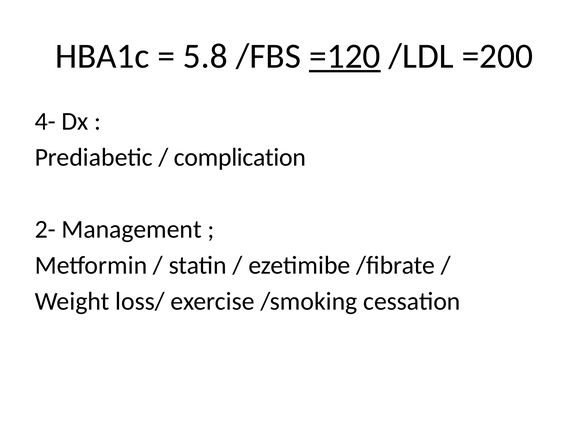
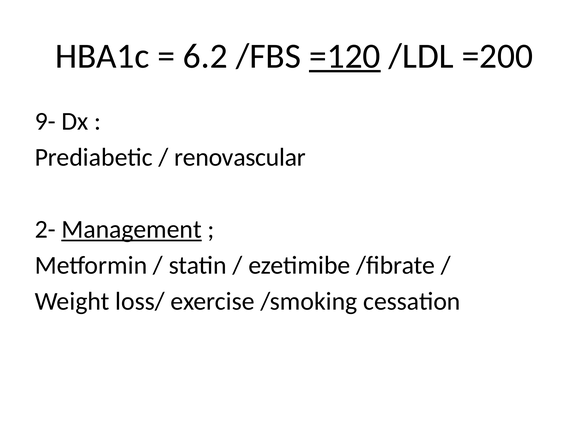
5.8: 5.8 -> 6.2
4-: 4- -> 9-
complication: complication -> renovascular
Management underline: none -> present
